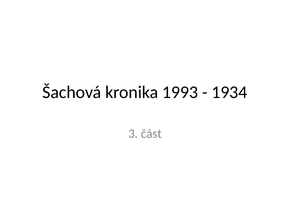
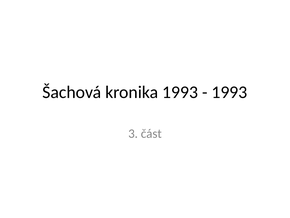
1934 at (229, 92): 1934 -> 1993
